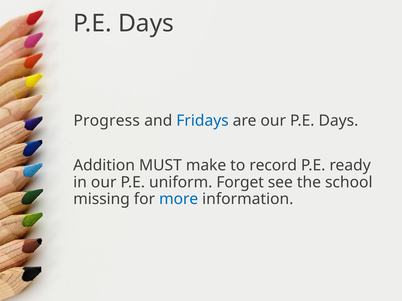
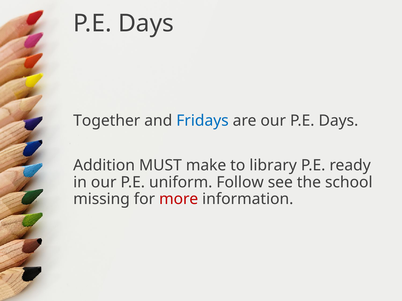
Progress: Progress -> Together
record: record -> library
Forget: Forget -> Follow
more colour: blue -> red
